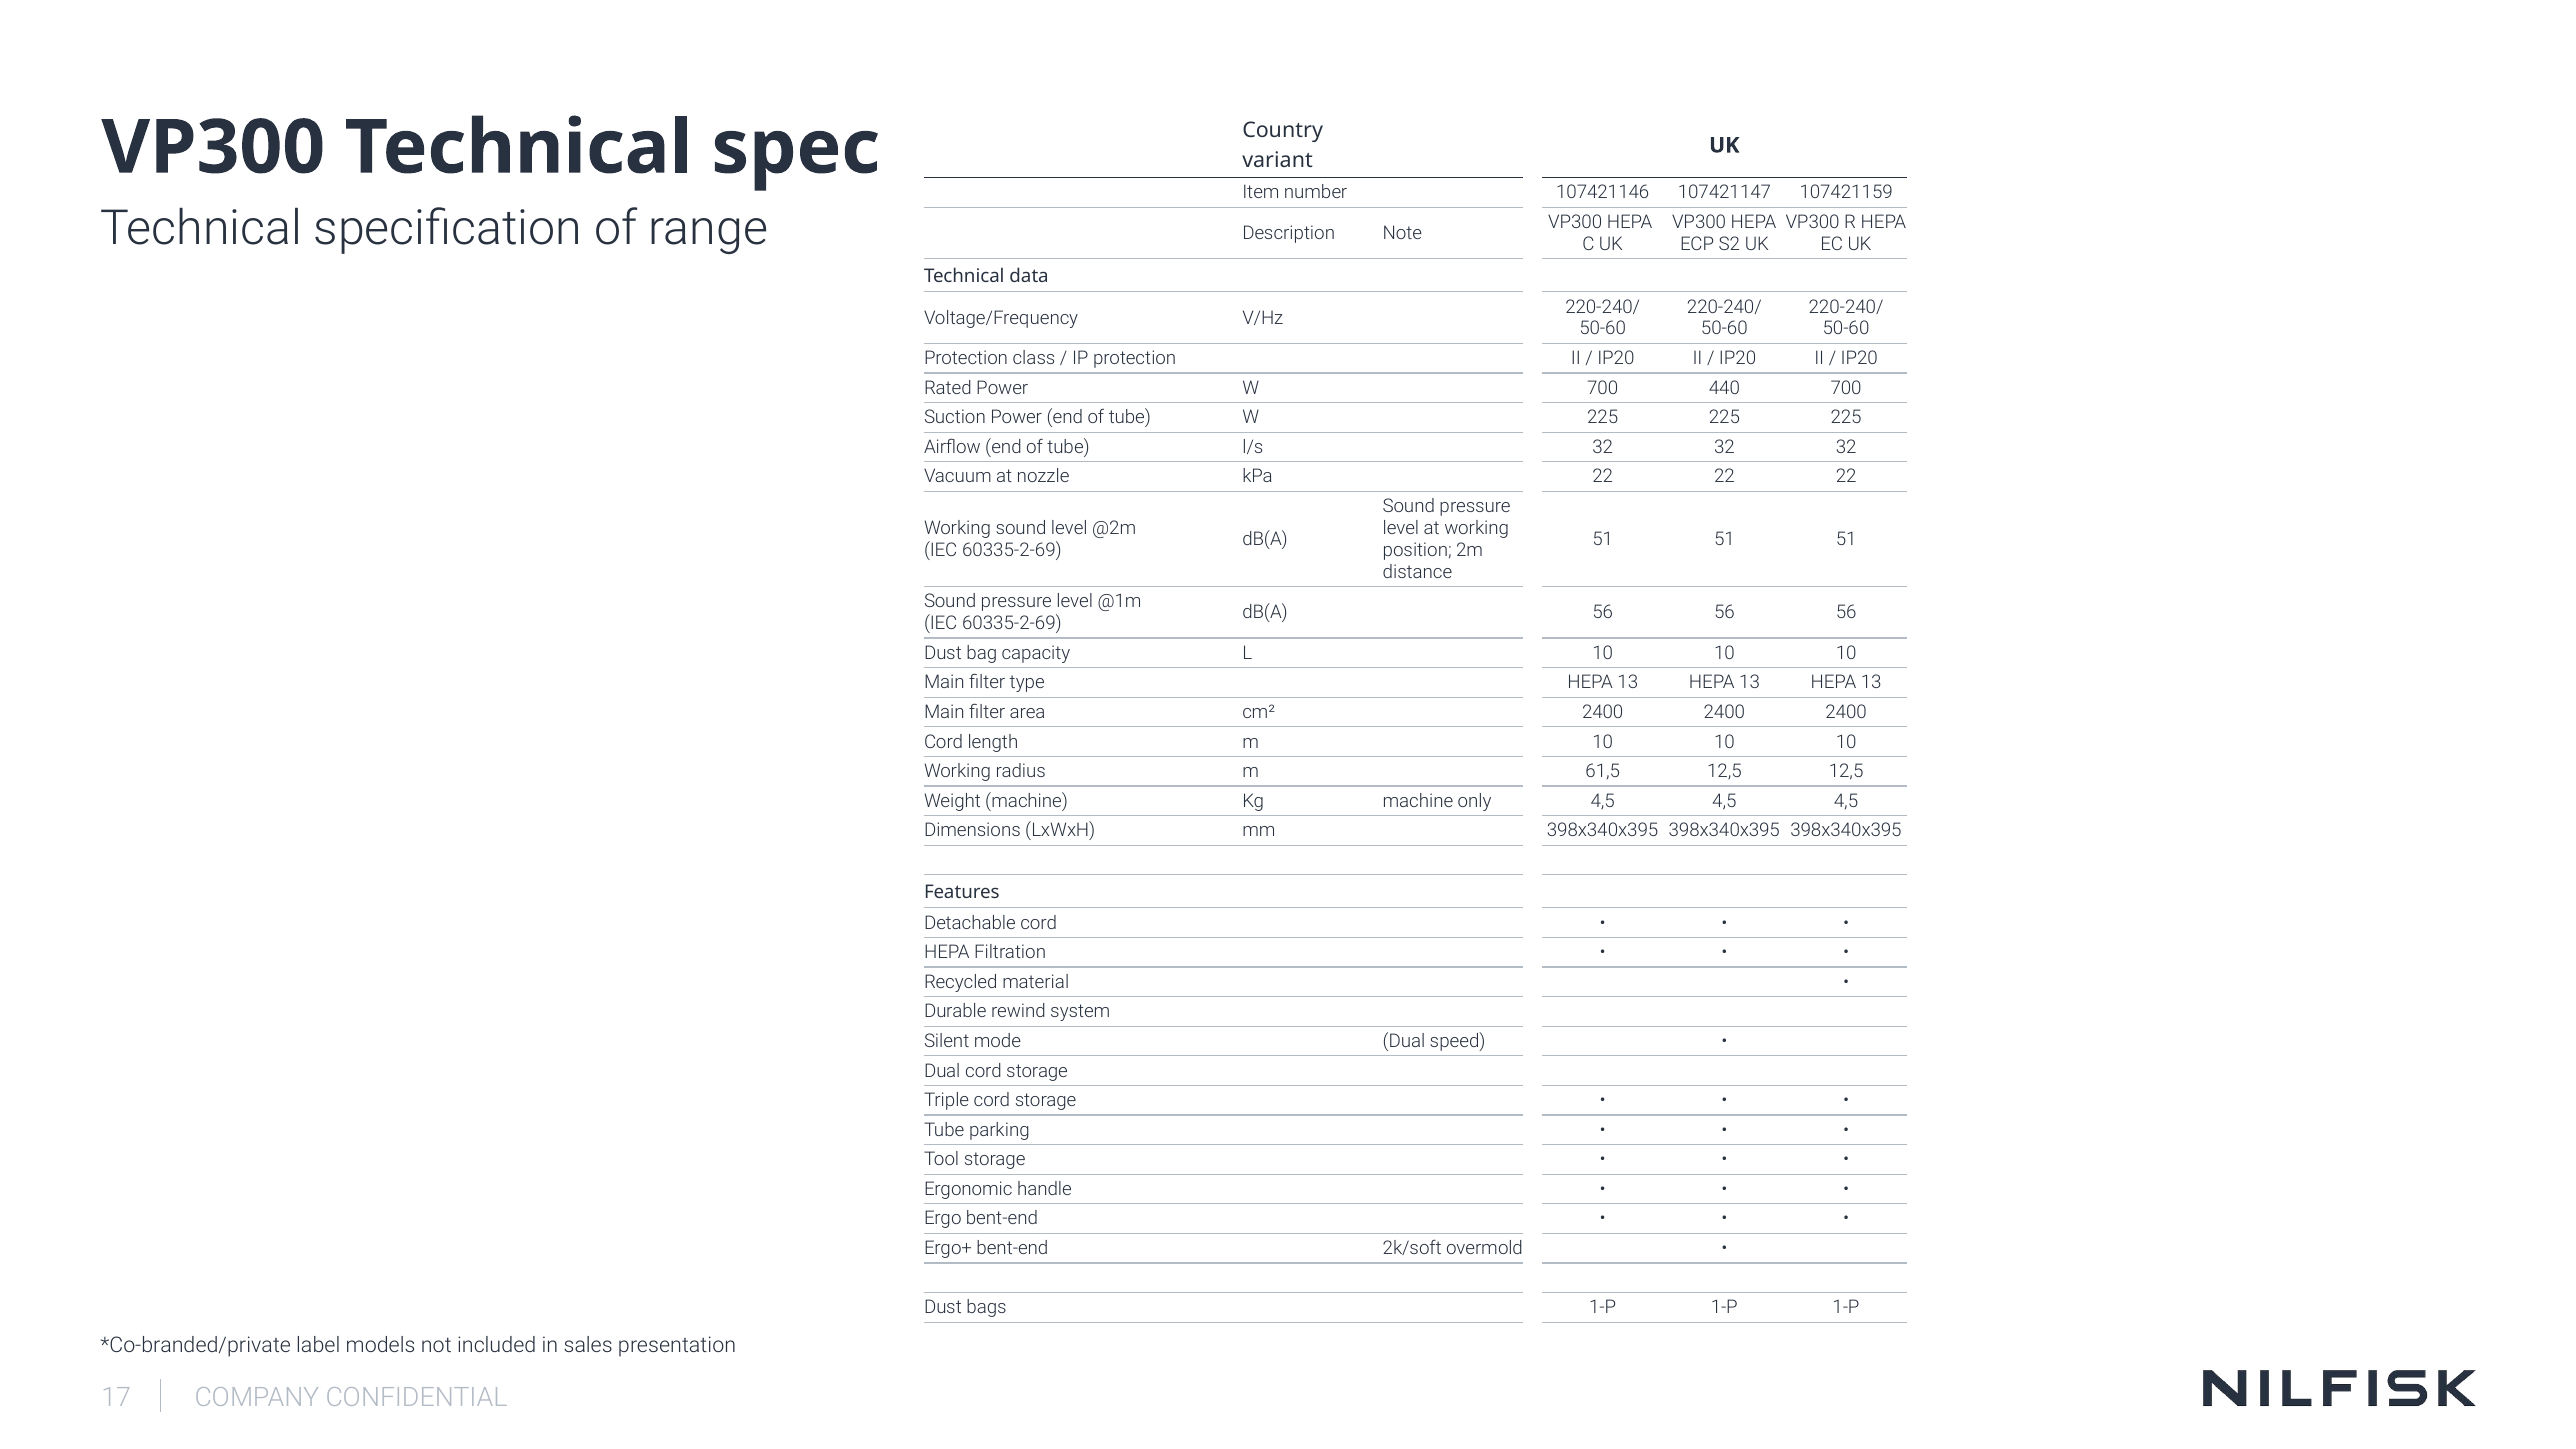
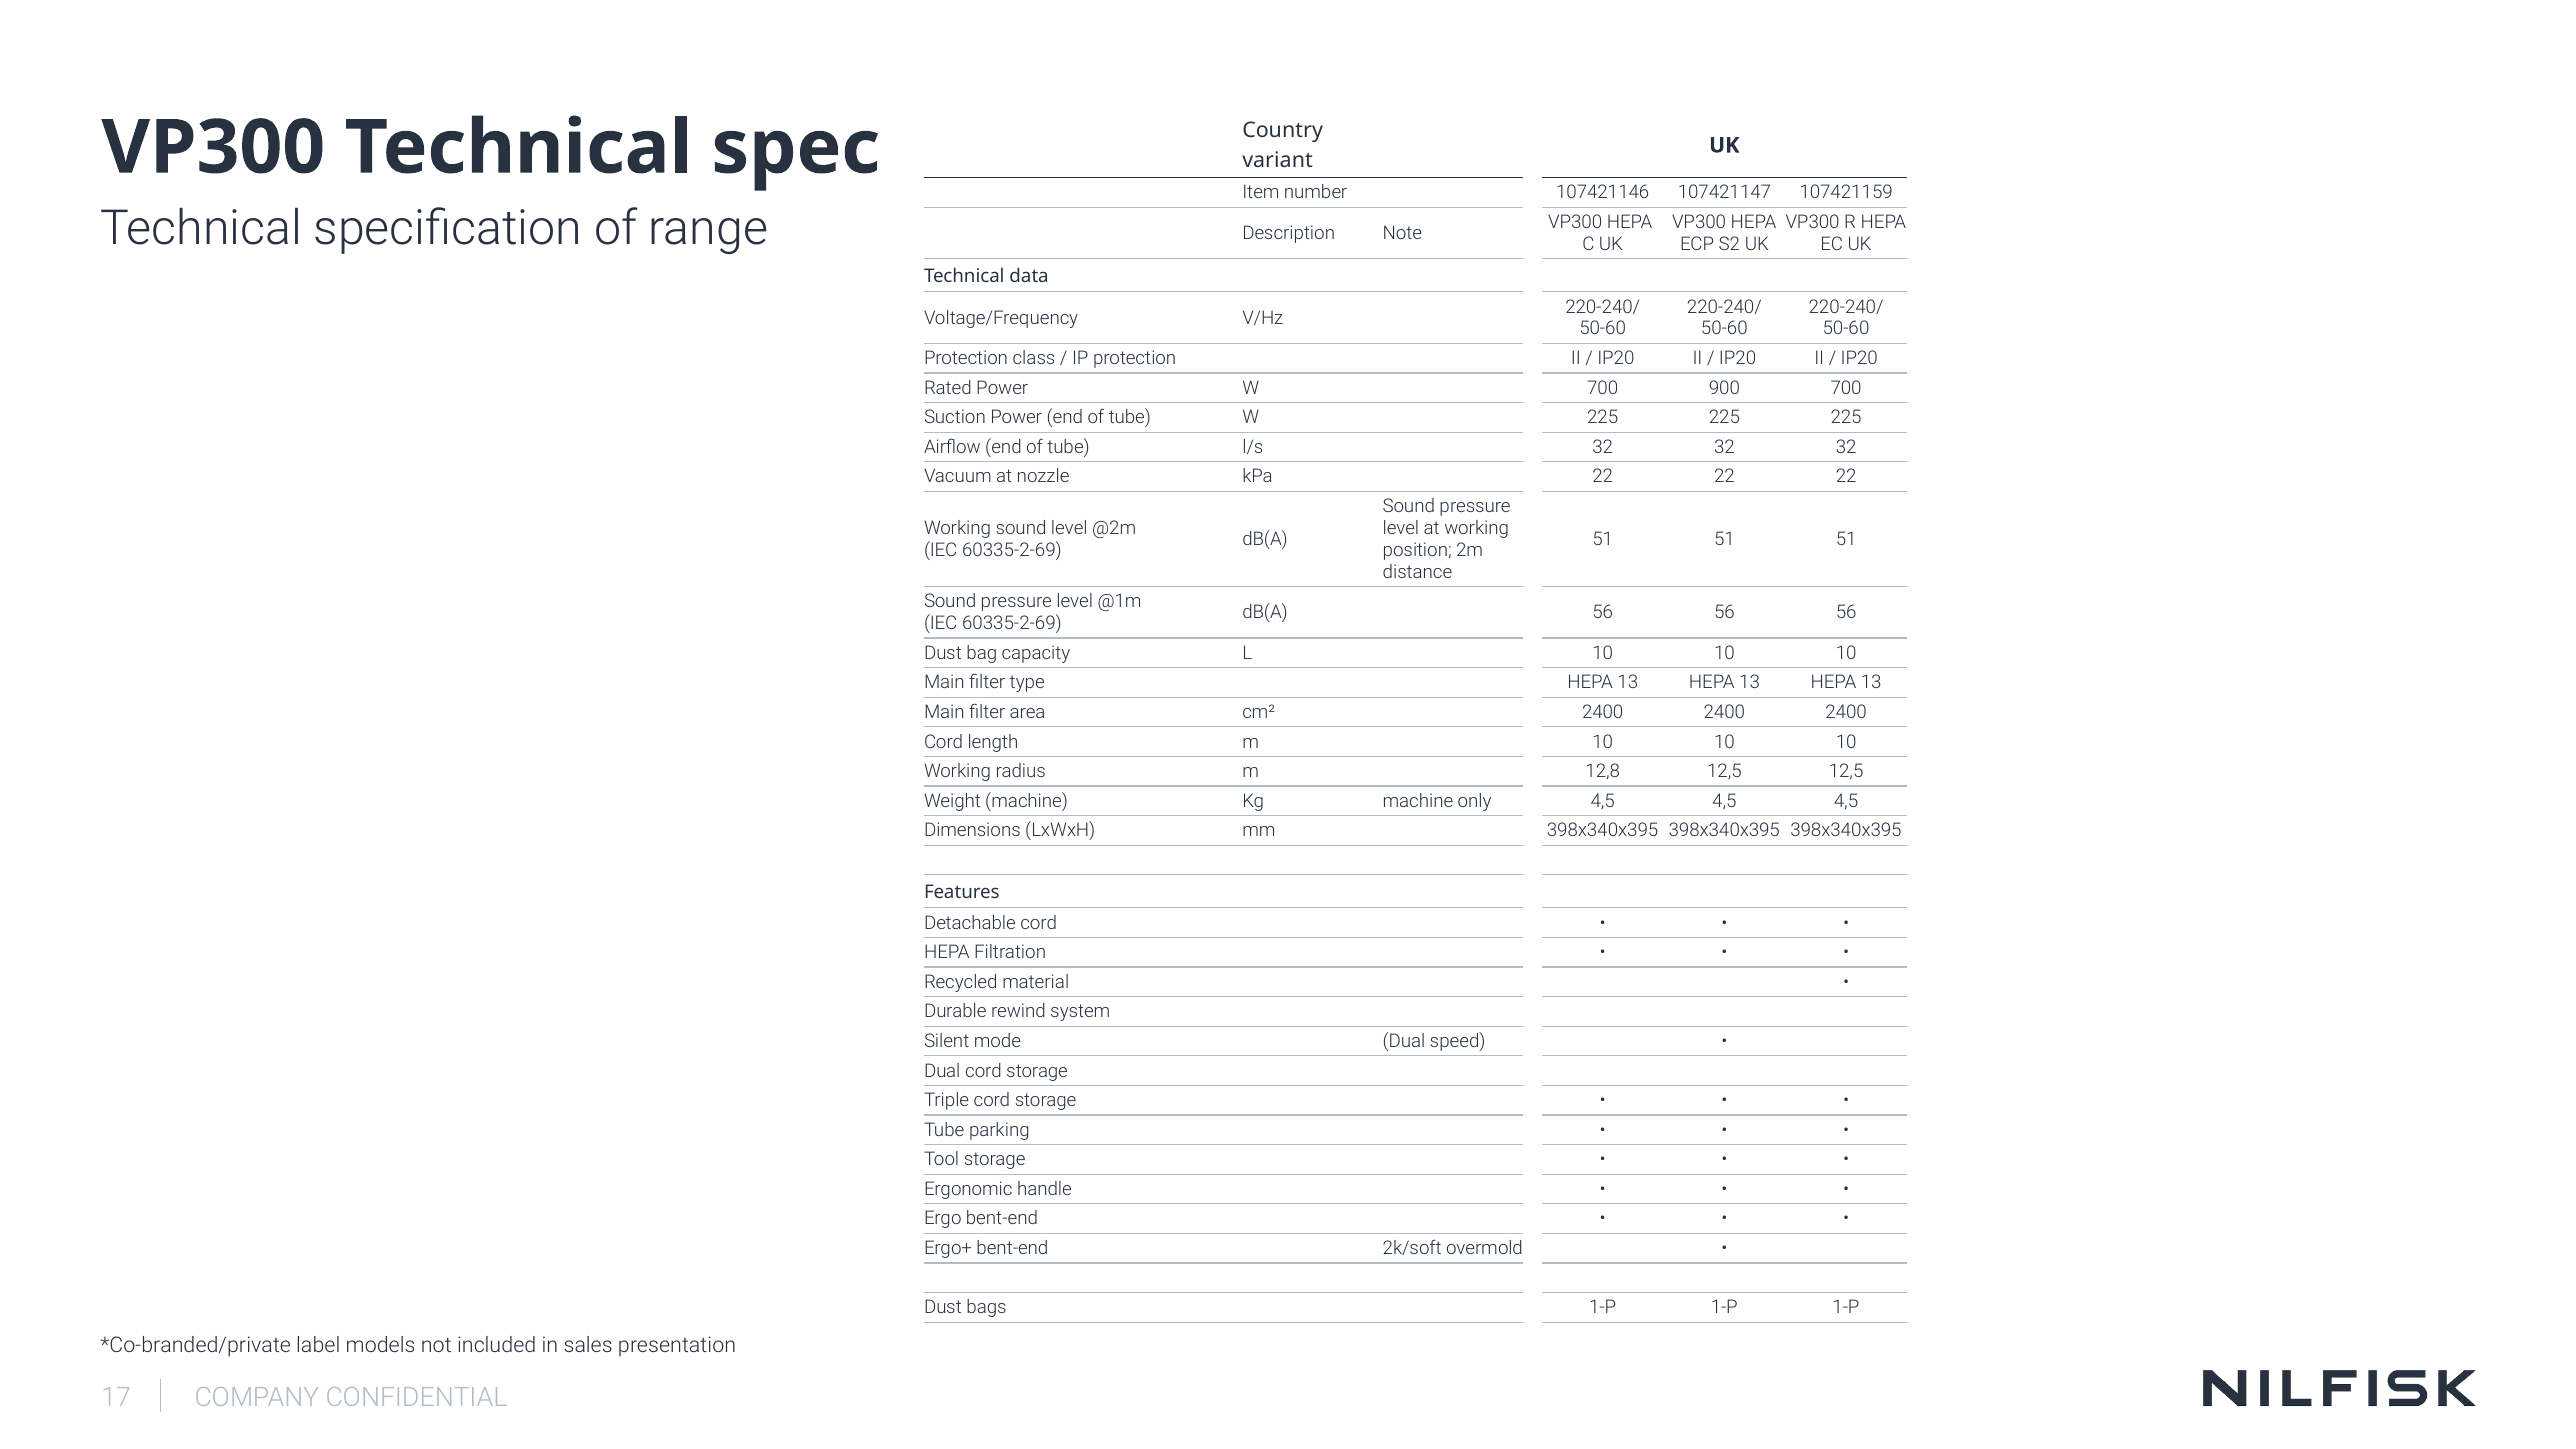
440: 440 -> 900
61,5: 61,5 -> 12,8
